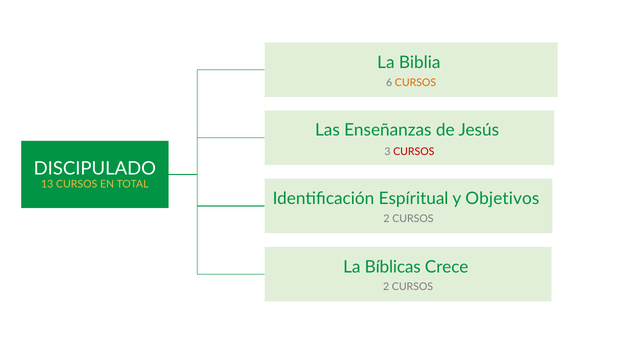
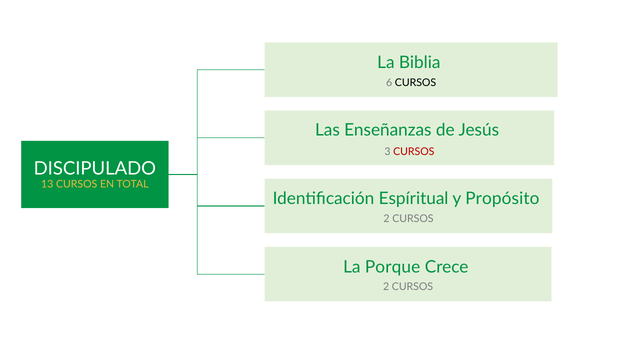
CURSOS at (415, 83) colour: orange -> black
Objetivos: Objetivos -> Propósito
Bíblicas: Bíblicas -> Porque
